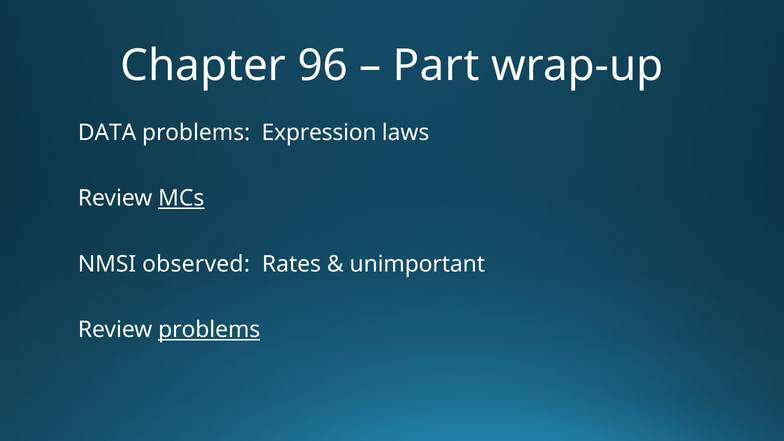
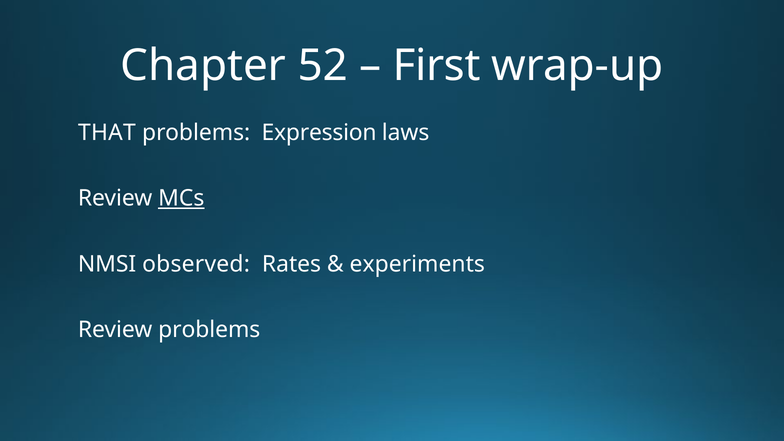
96: 96 -> 52
Part: Part -> First
DATA: DATA -> THAT
unimportant: unimportant -> experiments
problems at (209, 330) underline: present -> none
